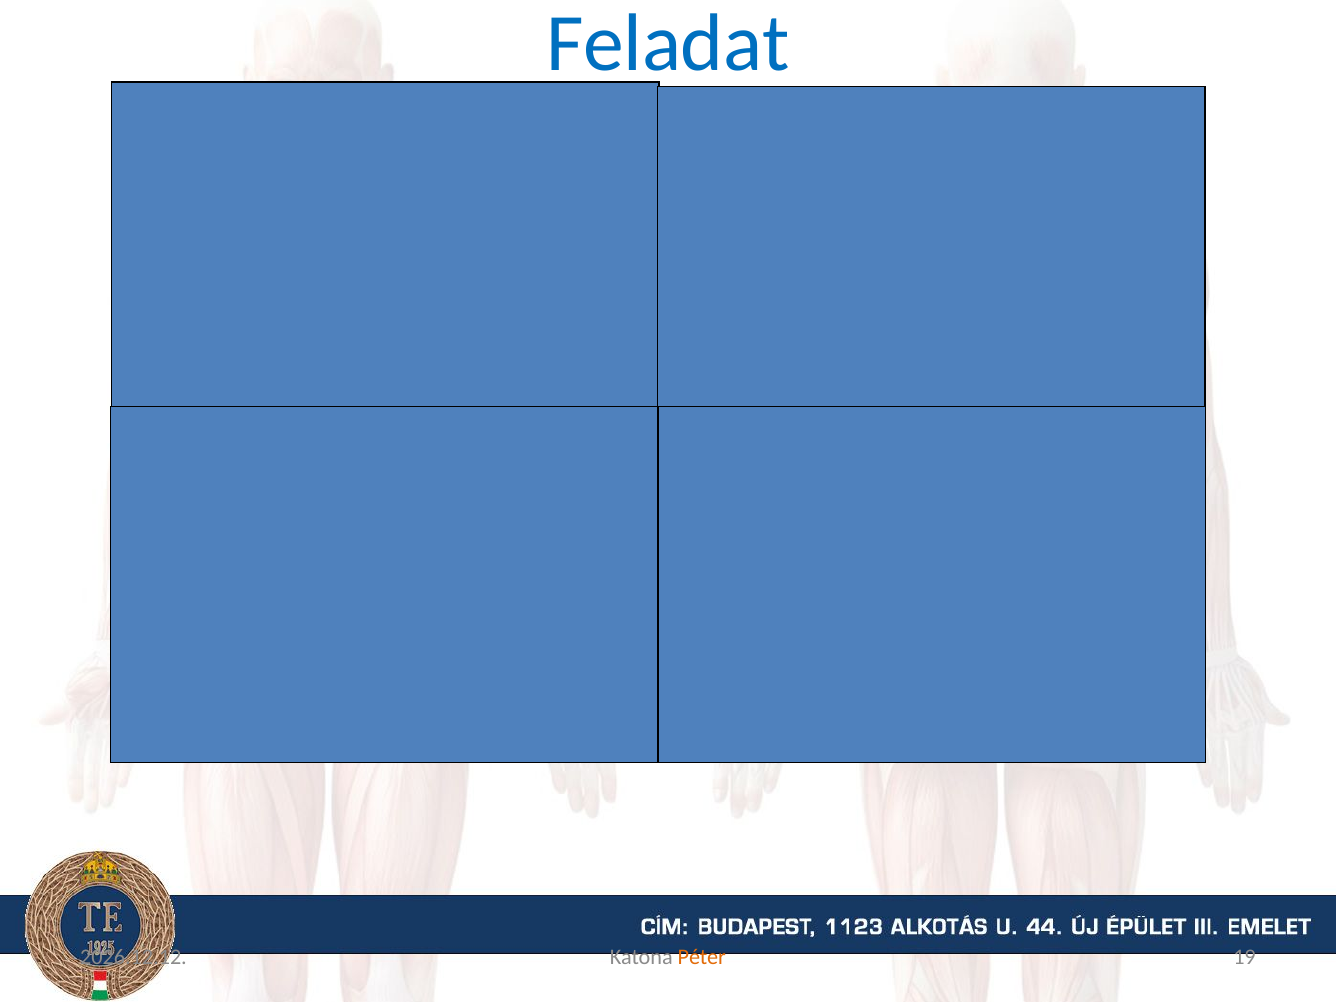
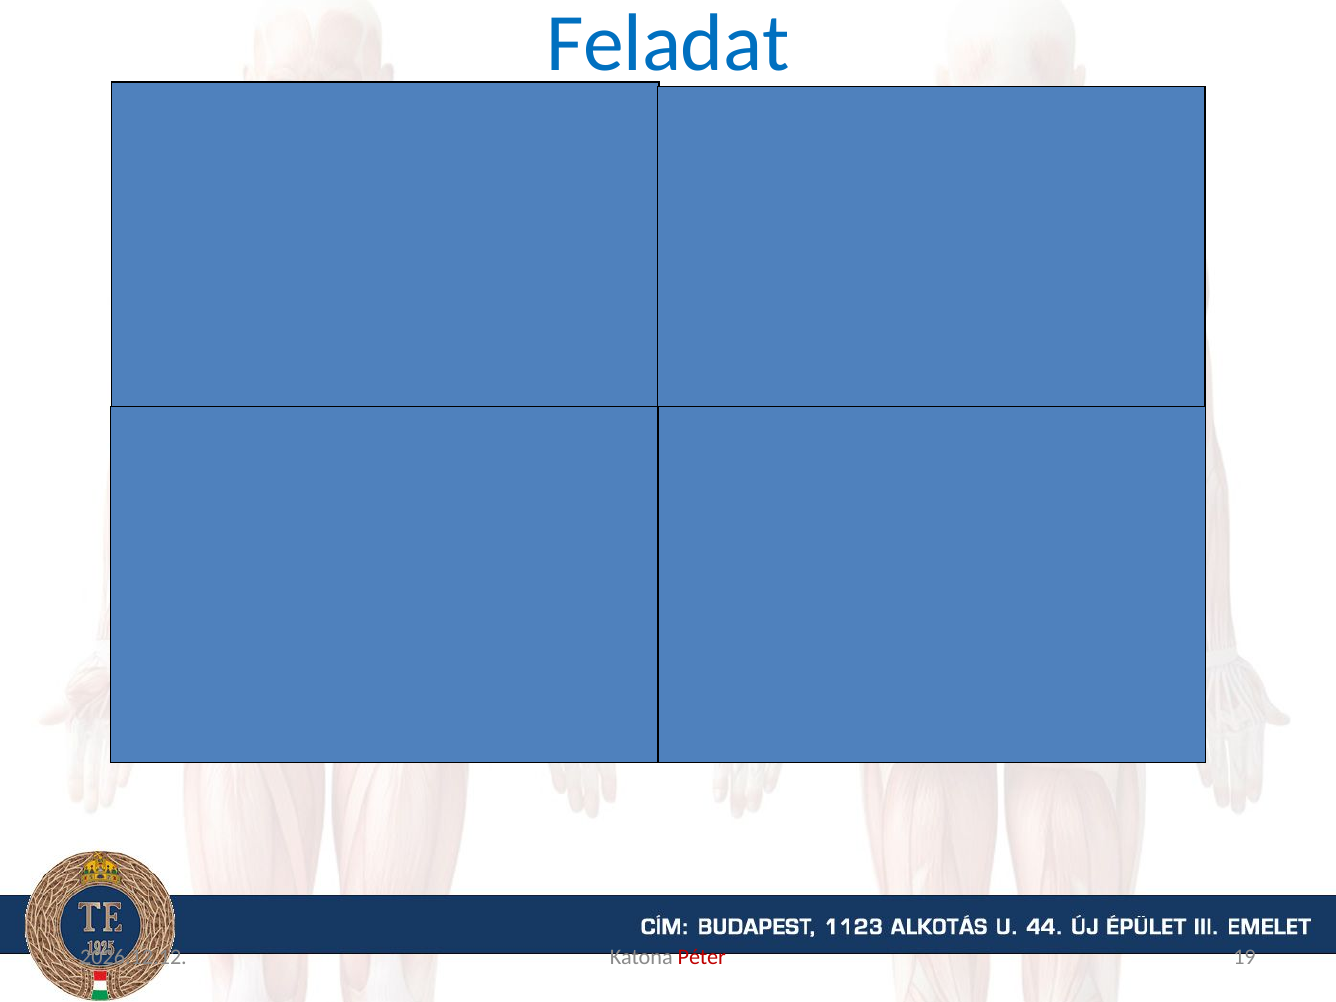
Péter colour: orange -> red
